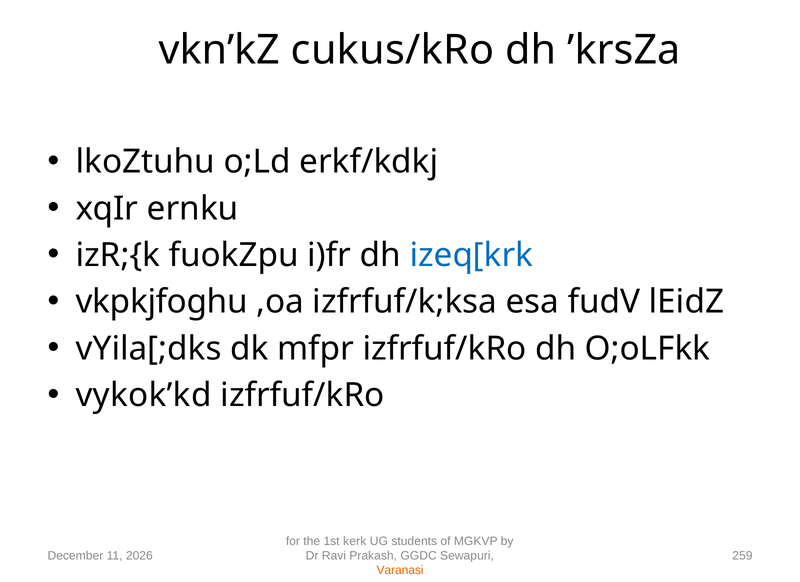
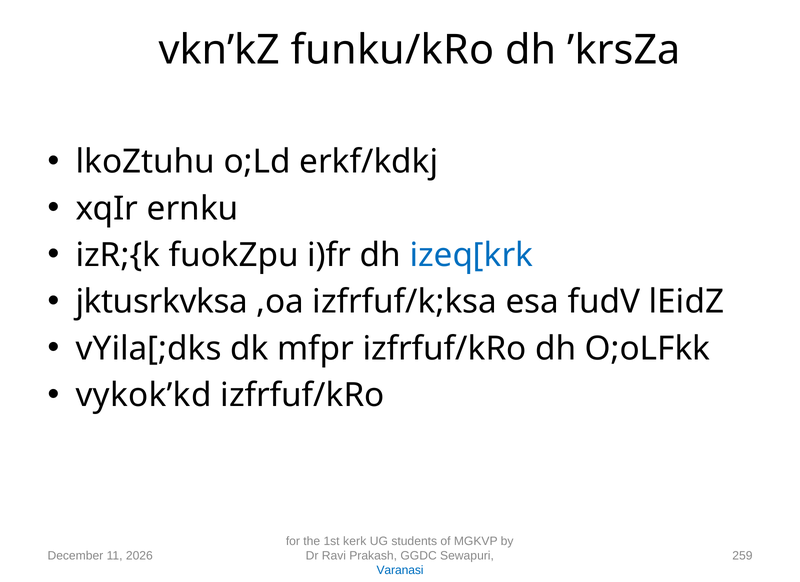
cukus/kRo: cukus/kRo -> funku/kRo
vkpkjfoghu: vkpkjfoghu -> jktusrkvksa
Varanasi colour: orange -> blue
